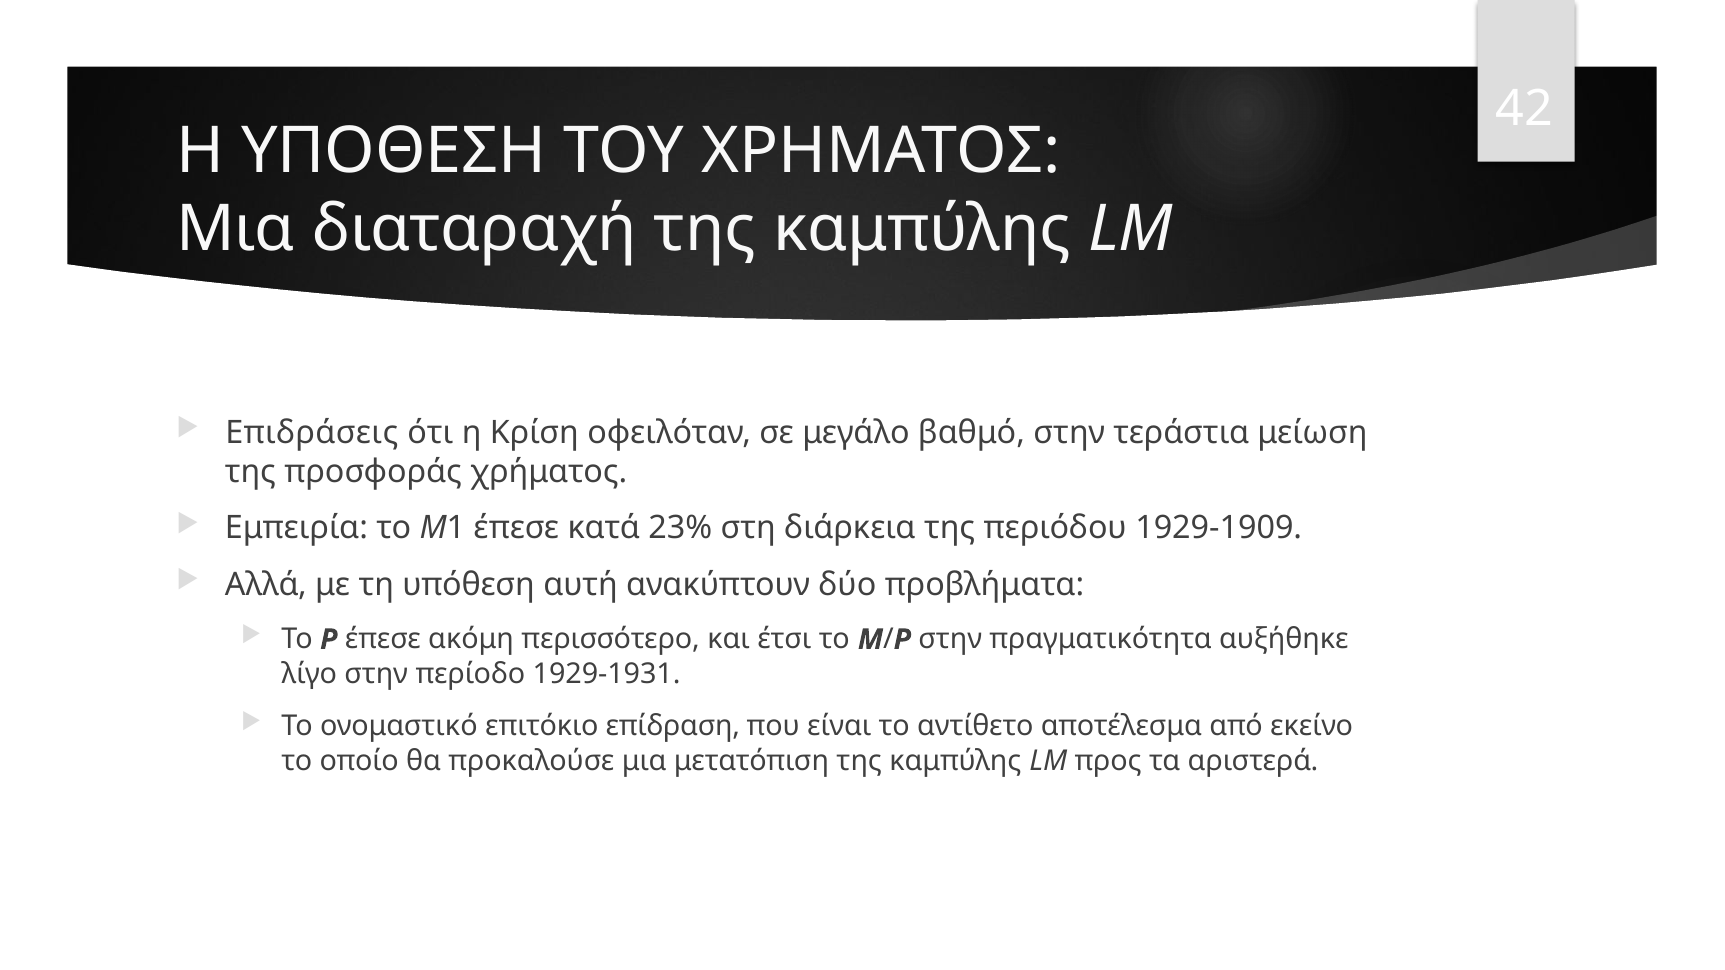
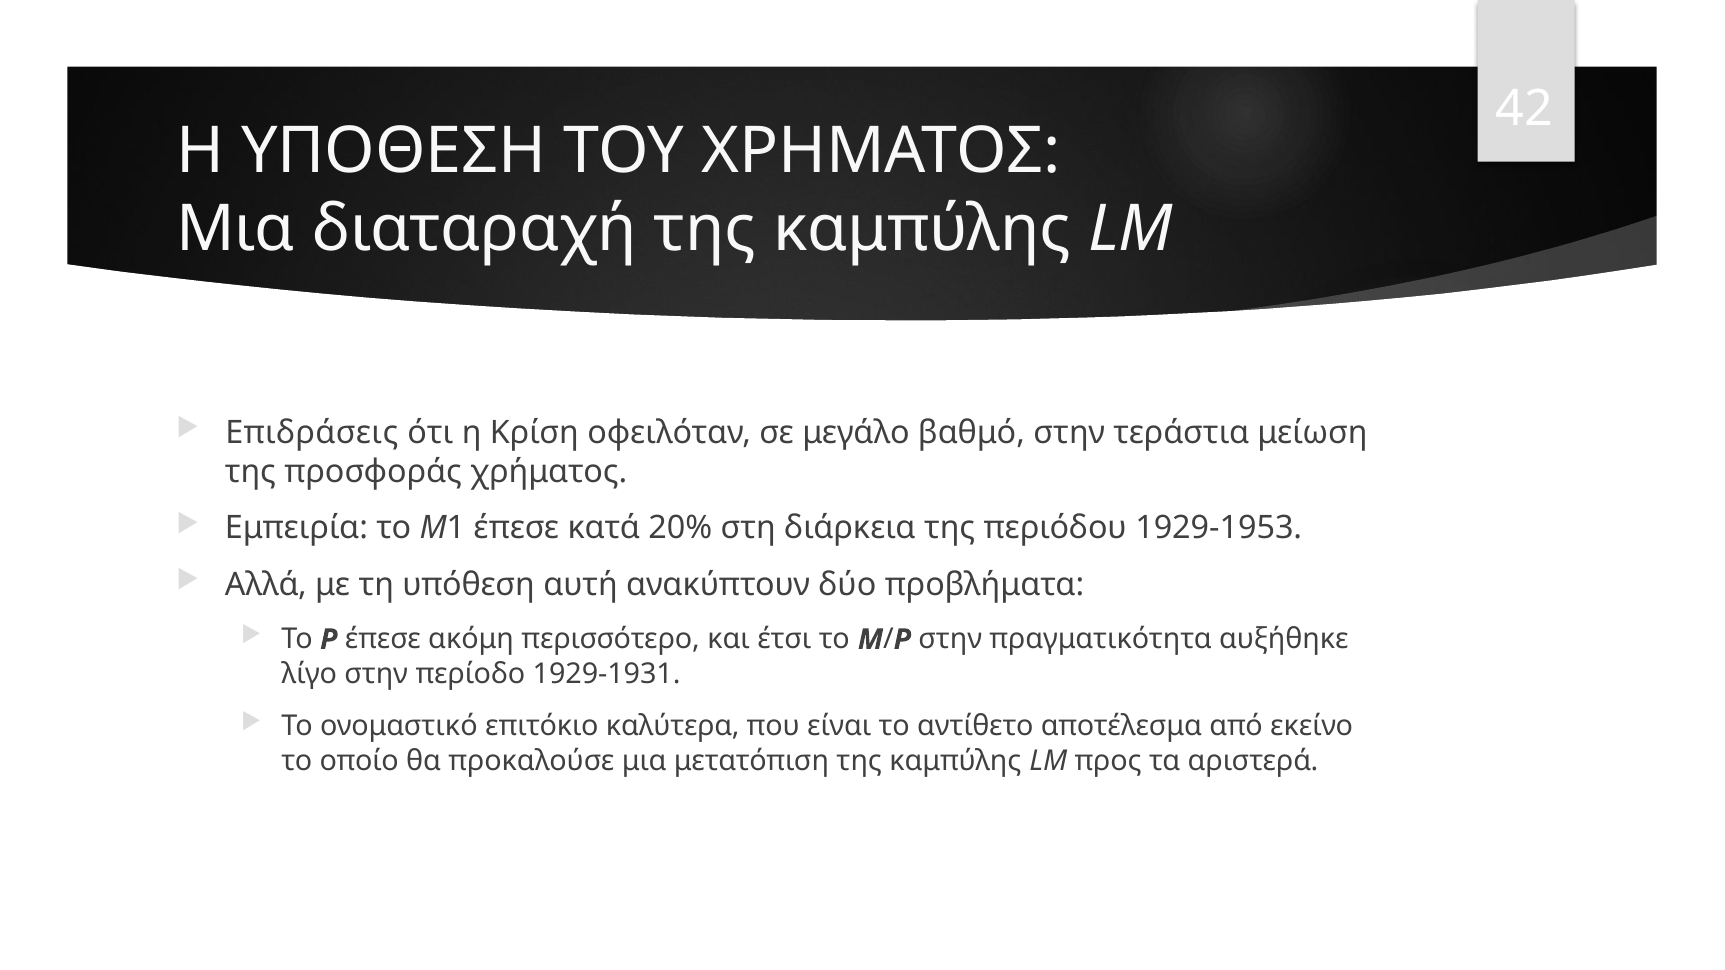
23%: 23% -> 20%
1929-1909: 1929-1909 -> 1929-1953
επίδραση: επίδραση -> καλύτερα
